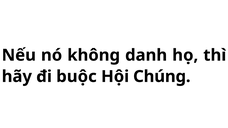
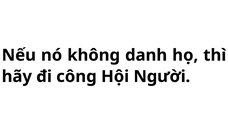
buộc: buộc -> công
Chúng: Chúng -> Người
